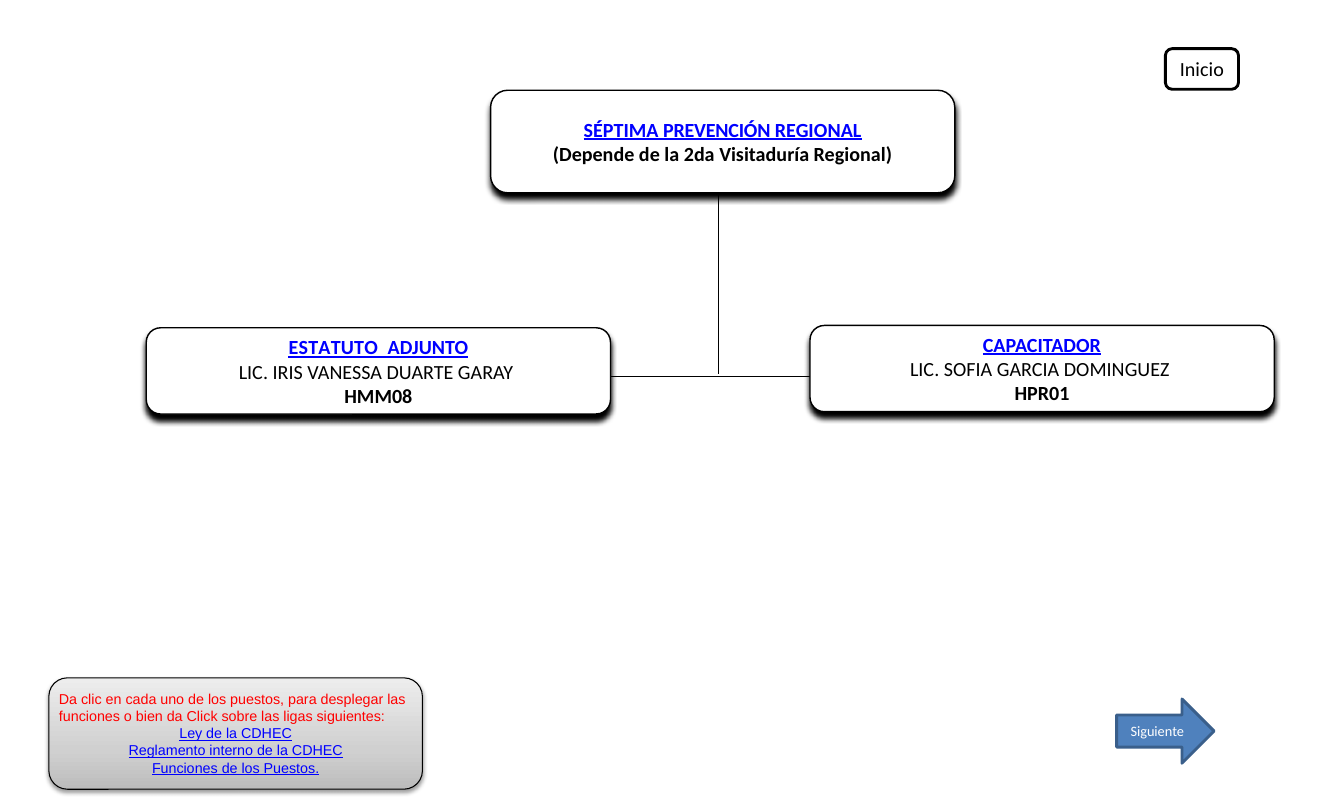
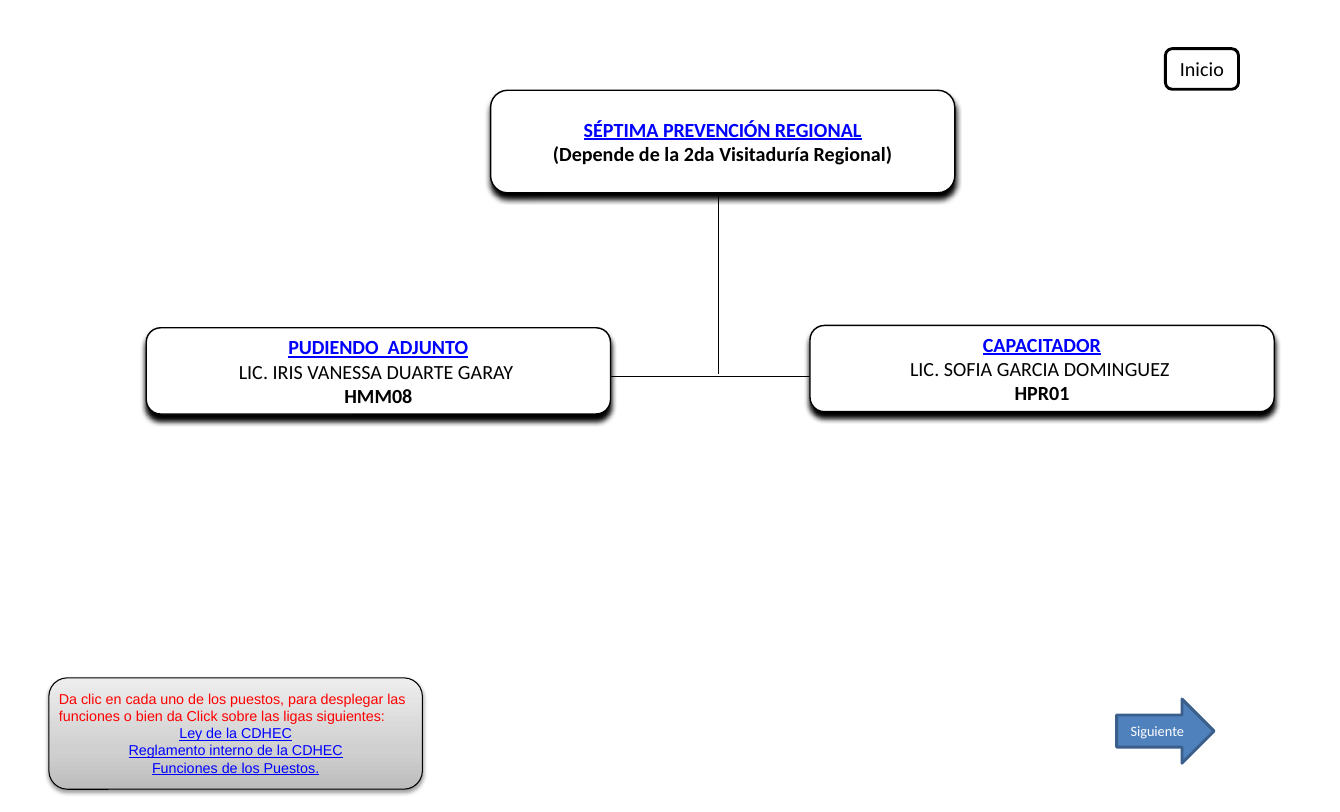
ESTATUTO: ESTATUTO -> PUDIENDO
